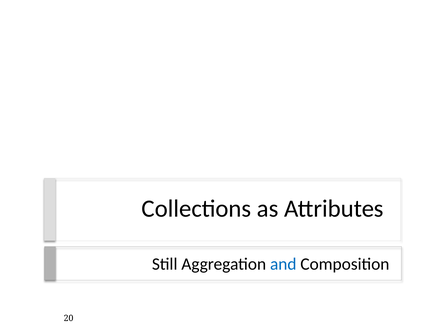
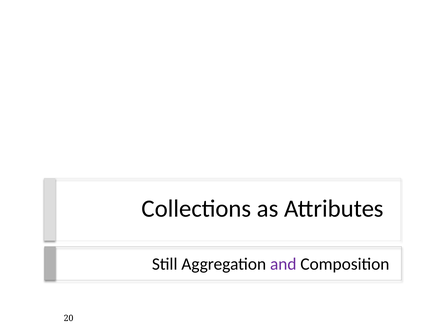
and colour: blue -> purple
